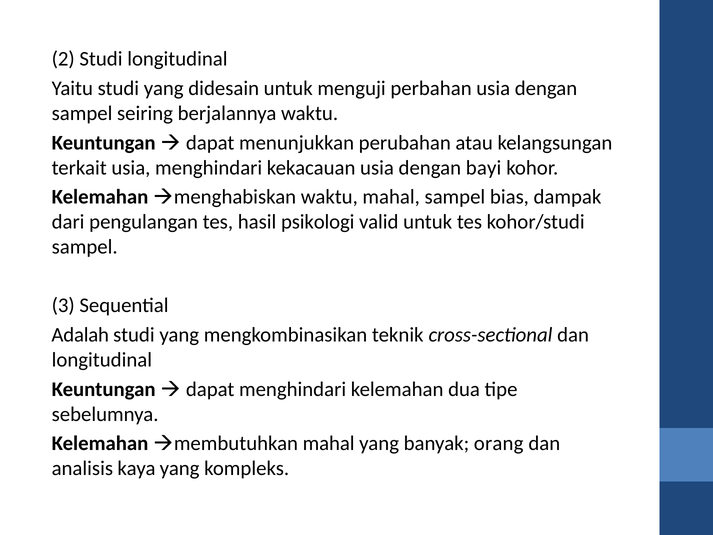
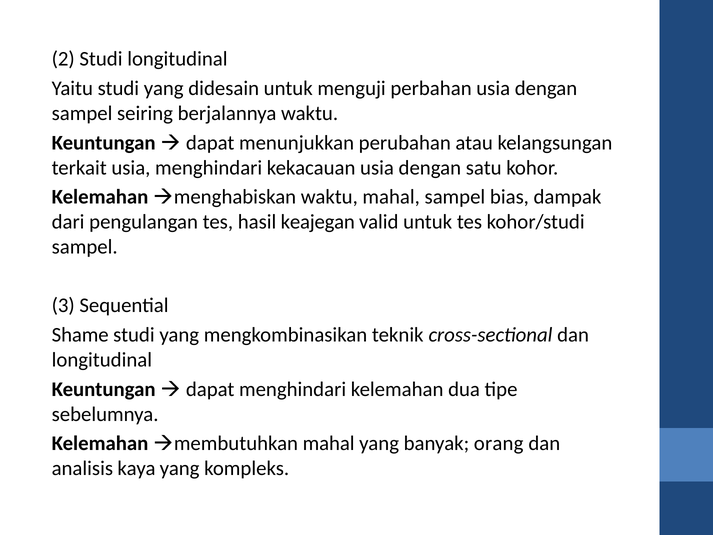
bayi: bayi -> satu
psikologi: psikologi -> keajegan
Adalah: Adalah -> Shame
